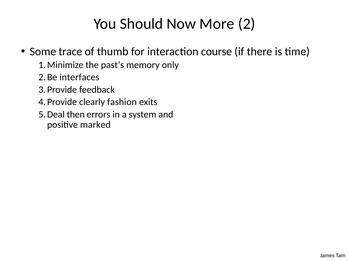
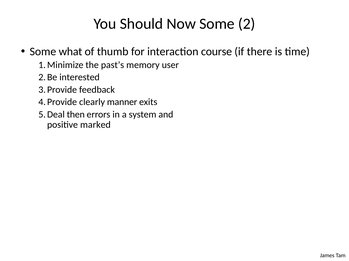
Now More: More -> Some
trace: trace -> what
only: only -> user
interfaces: interfaces -> interested
fashion: fashion -> manner
